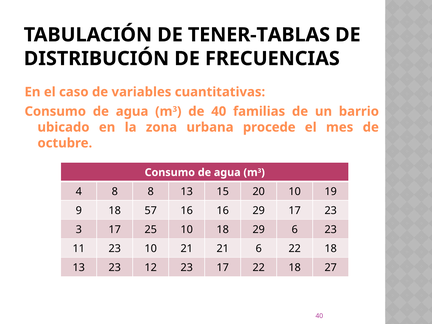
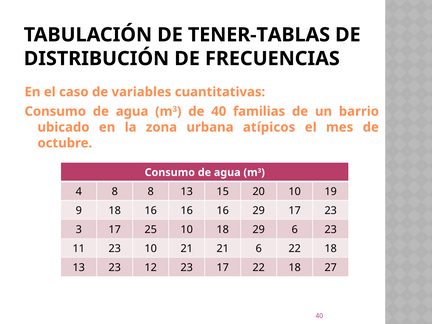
procede: procede -> atípicos
18 57: 57 -> 16
